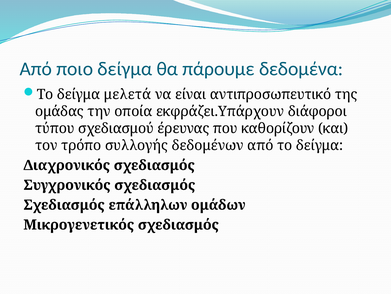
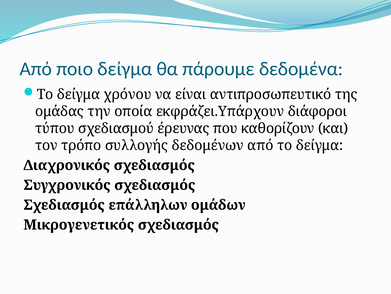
μελετά: μελετά -> χρόνου
